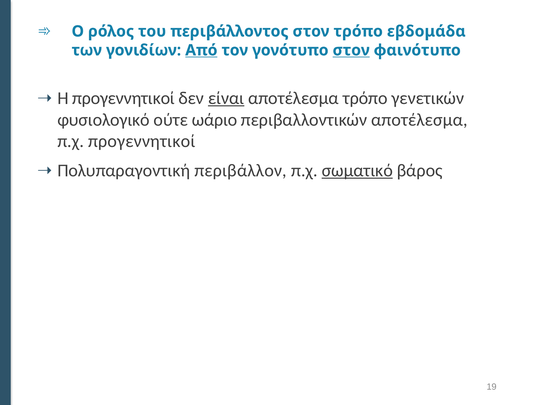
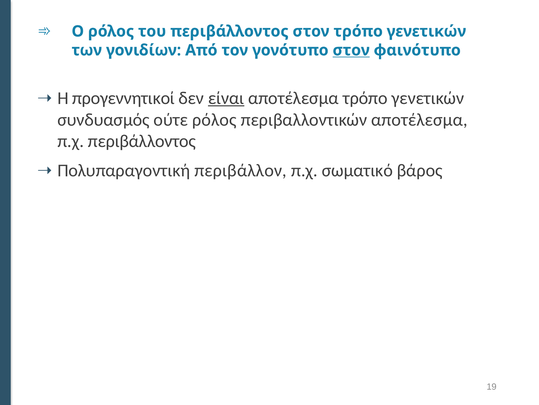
στον τρόπο εβδομάδα: εβδομάδα -> γενετικών
Από underline: present -> none
φυσιολογικό: φυσιολογικό -> συνδυασμός
ούτε ωάριο: ωάριο -> ρόλος
π.χ προγεννητικοί: προγεννητικοί -> περιβάλλοντος
σωματικό underline: present -> none
